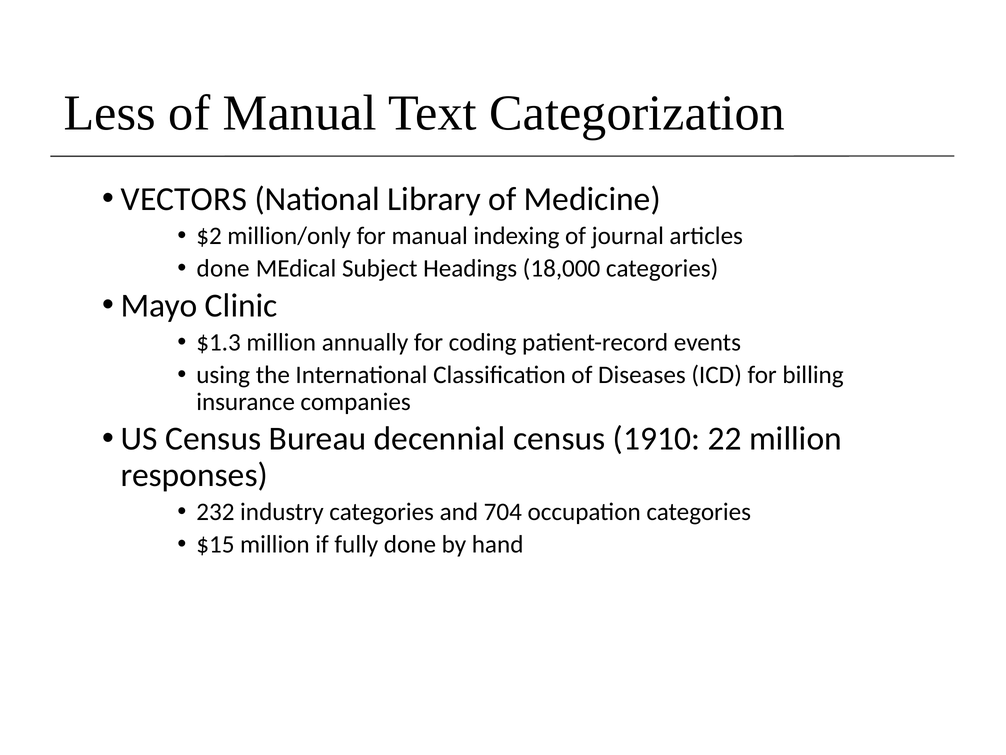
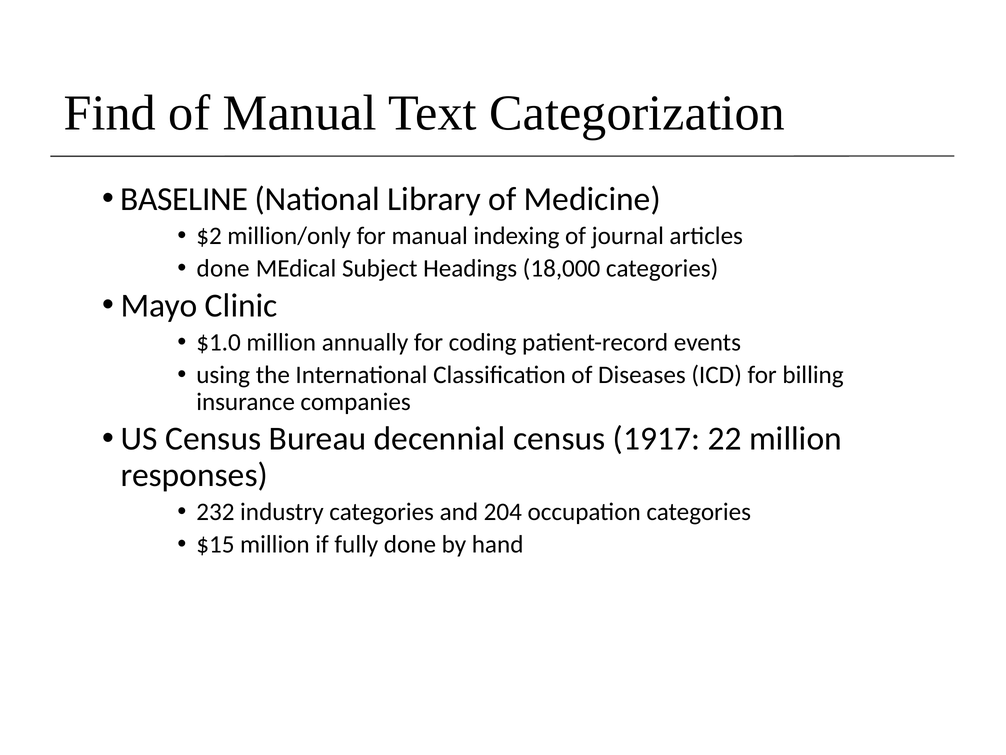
Less: Less -> Find
VECTORS: VECTORS -> BASELINE
$1.3: $1.3 -> $1.0
1910: 1910 -> 1917
704: 704 -> 204
